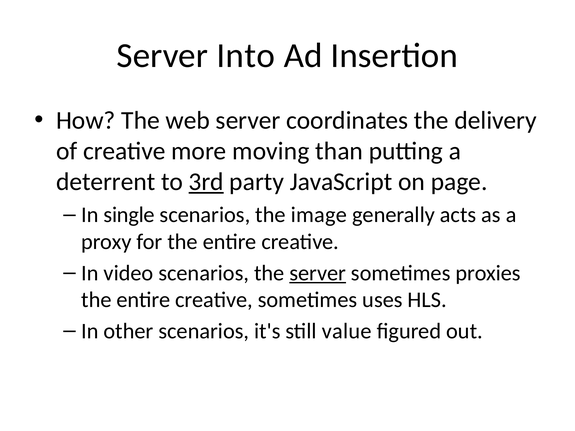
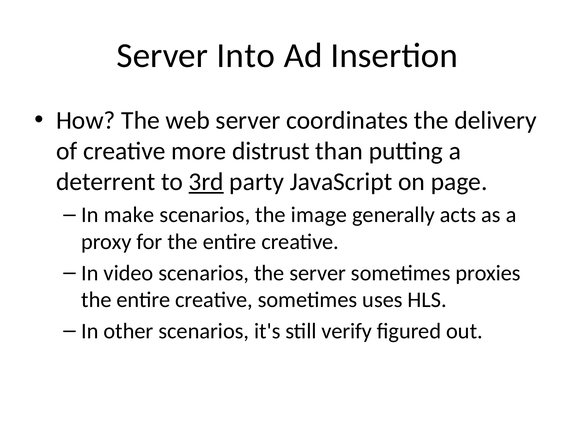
moving: moving -> distrust
single: single -> make
server at (318, 273) underline: present -> none
value: value -> verify
